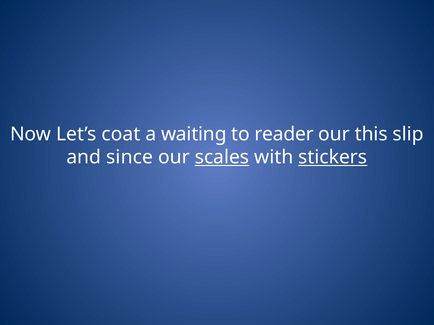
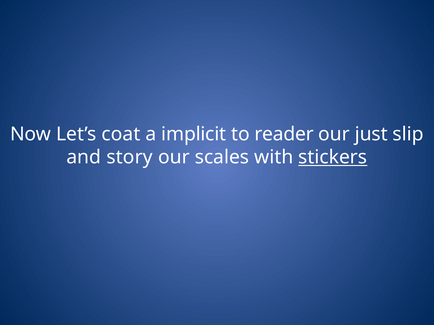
waiting: waiting -> implicit
this: this -> just
since: since -> story
scales underline: present -> none
